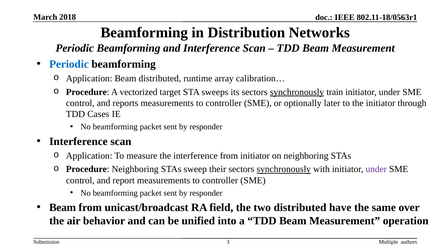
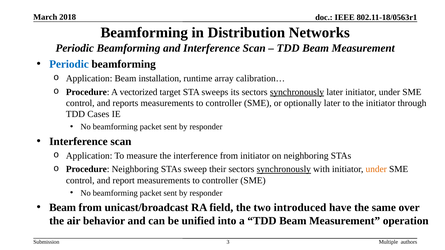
Beam distributed: distributed -> installation
synchronously train: train -> later
under at (376, 169) colour: purple -> orange
two distributed: distributed -> introduced
